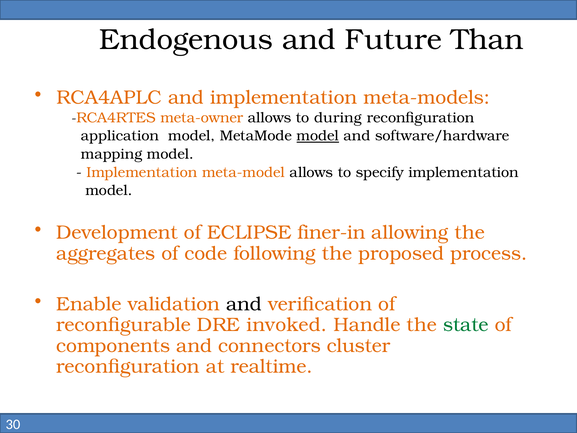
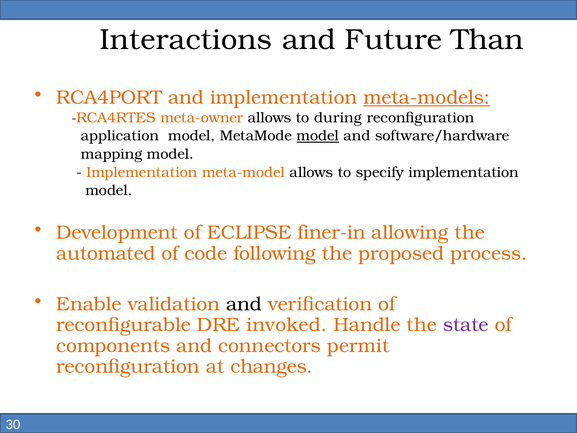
Endogenous: Endogenous -> Interactions
RCA4APLC: RCA4APLC -> RCA4PORT
meta-models underline: none -> present
aggregates: aggregates -> automated
state colour: green -> purple
cluster: cluster -> permit
realtime: realtime -> changes
